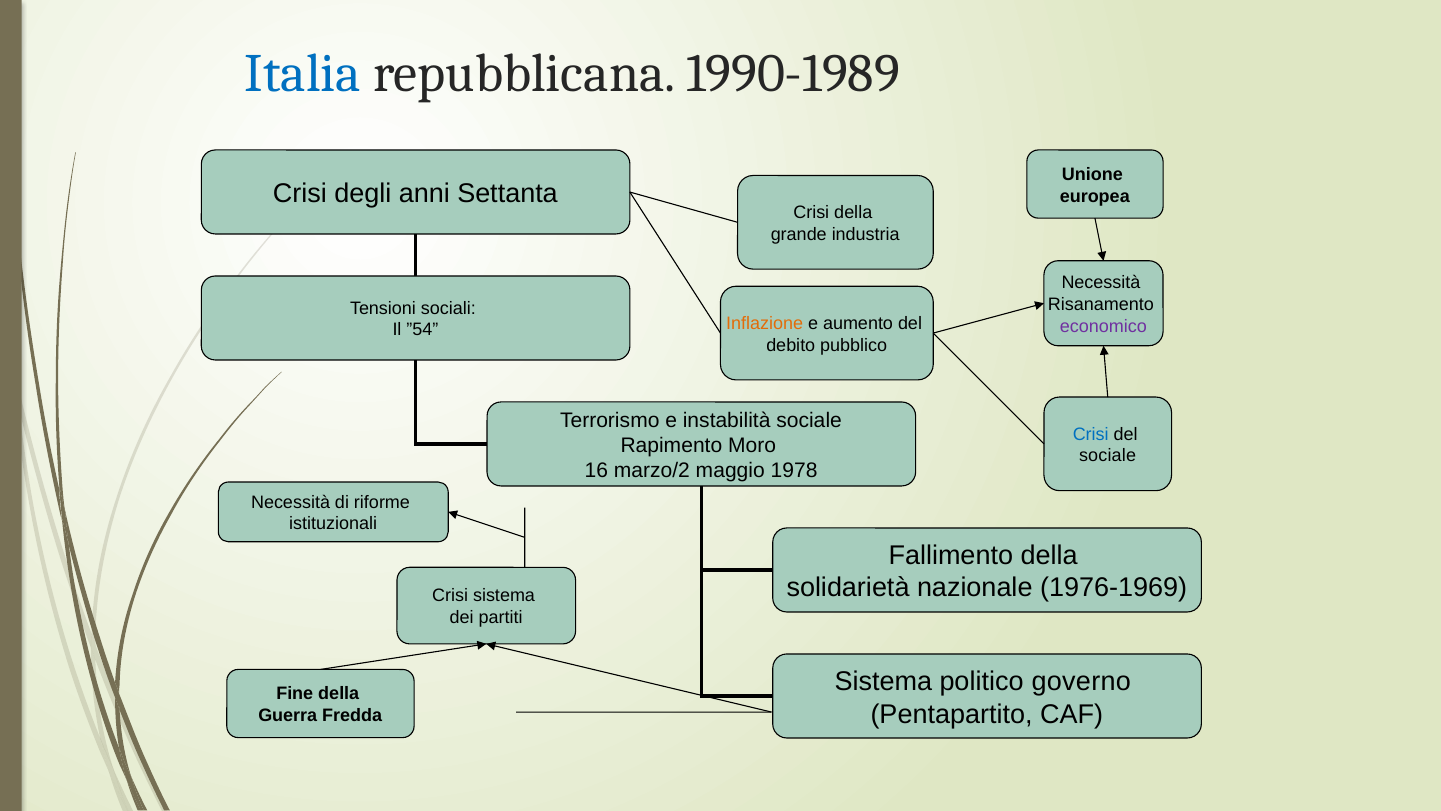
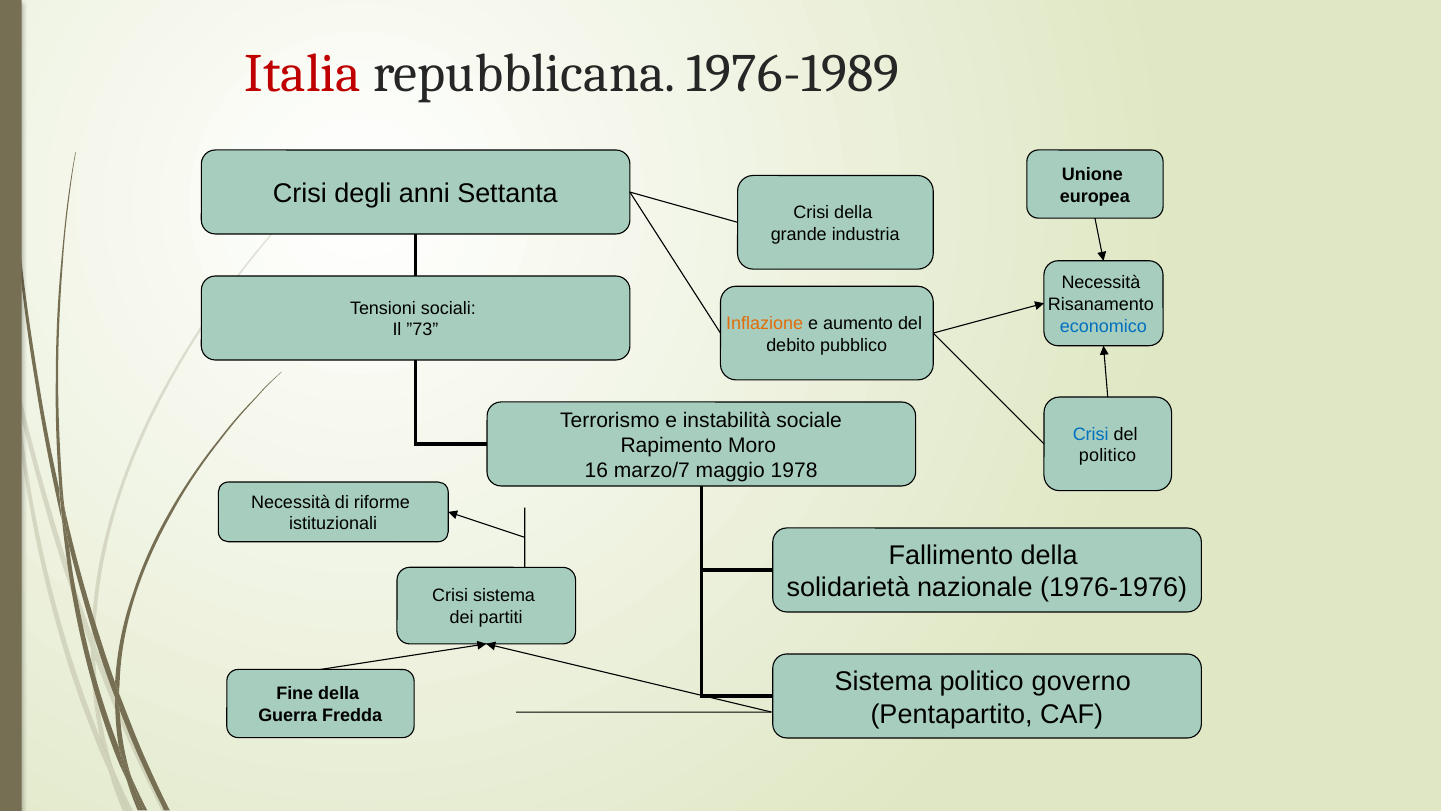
Italia colour: blue -> red
1990-1989: 1990-1989 -> 1976-1989
economico colour: purple -> blue
”54: ”54 -> ”73
sociale at (1108, 456): sociale -> politico
marzo/2: marzo/2 -> marzo/7
1976-1969: 1976-1969 -> 1976-1976
